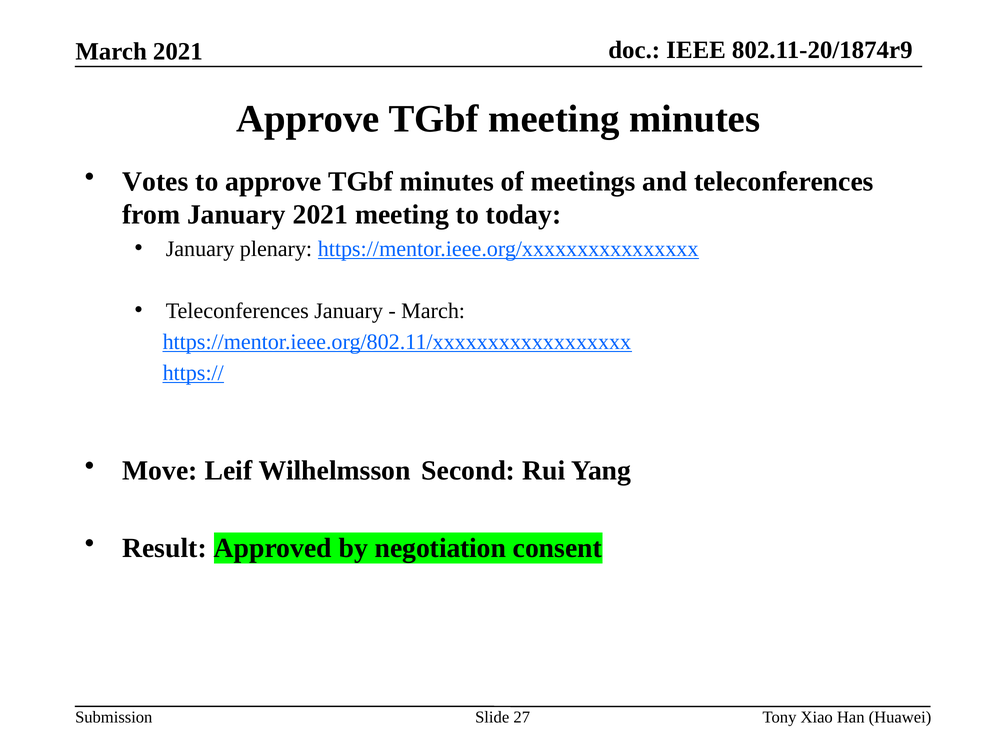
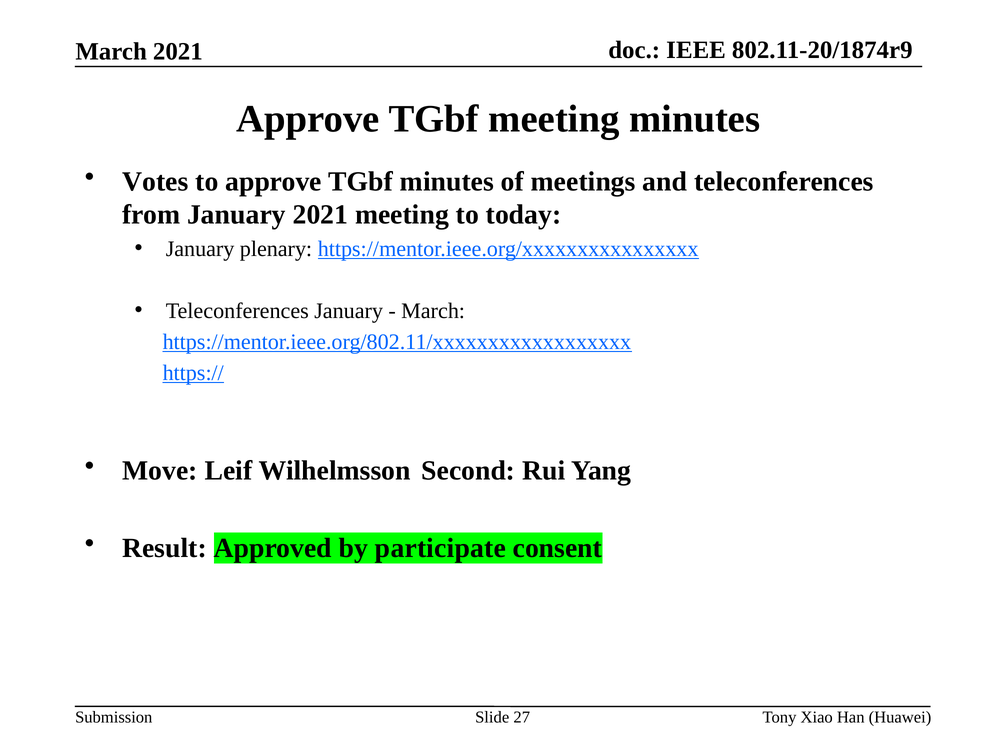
negotiation: negotiation -> participate
